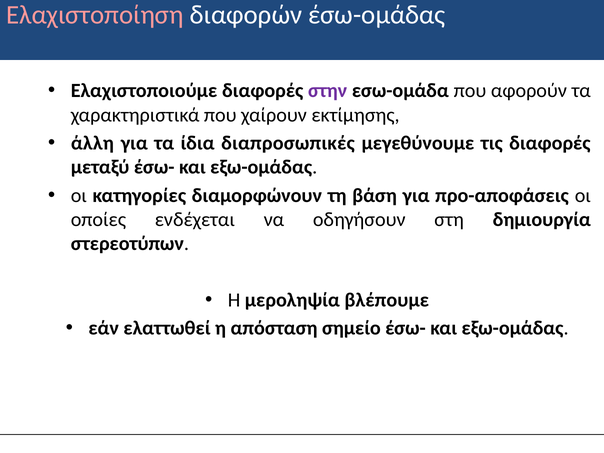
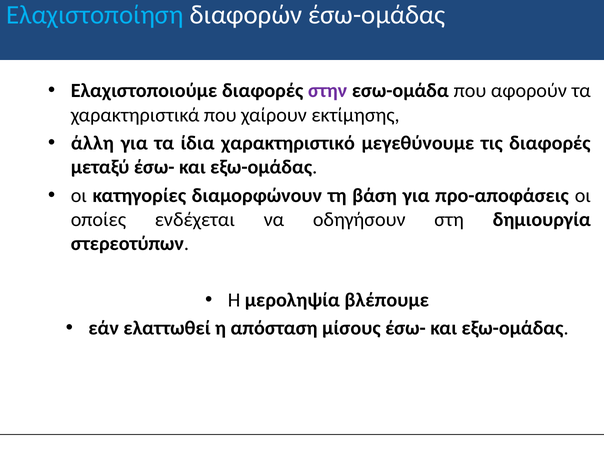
Ελαχιστοποίηση colour: pink -> light blue
διαπροσωπικές: διαπροσωπικές -> χαρακτηριστικό
σημείο: σημείο -> μίσους
